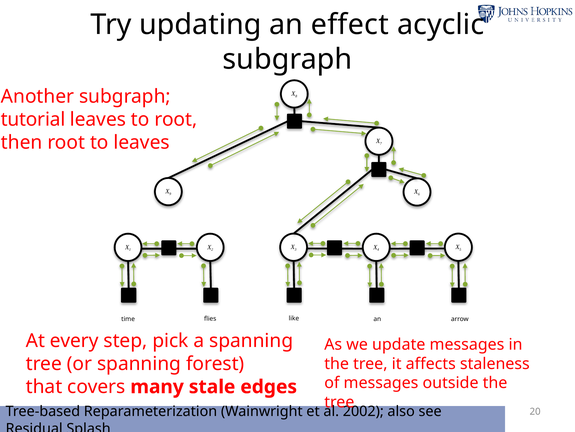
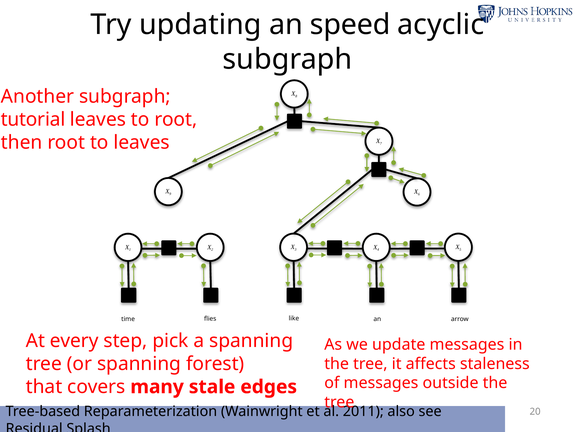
effect: effect -> speed
2002: 2002 -> 2011
